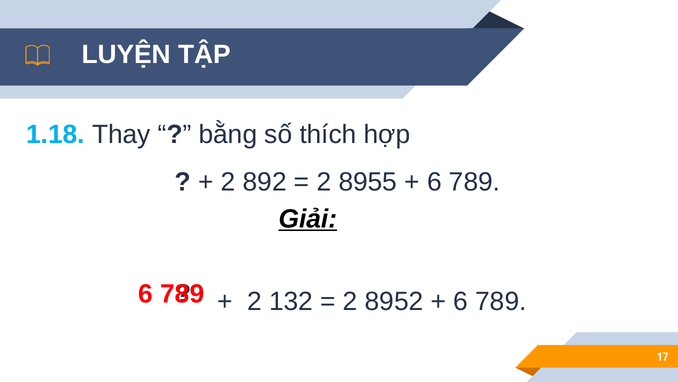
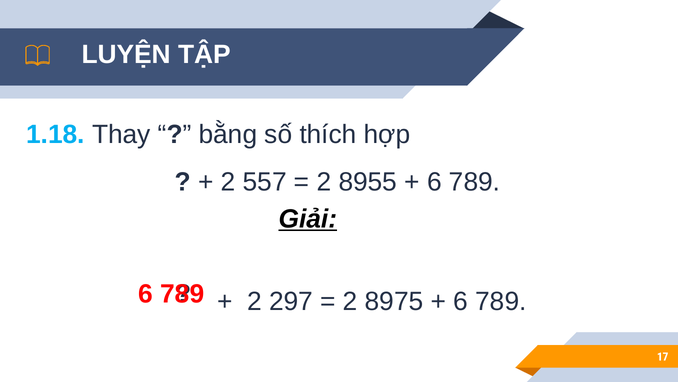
892: 892 -> 557
132: 132 -> 297
8952: 8952 -> 8975
